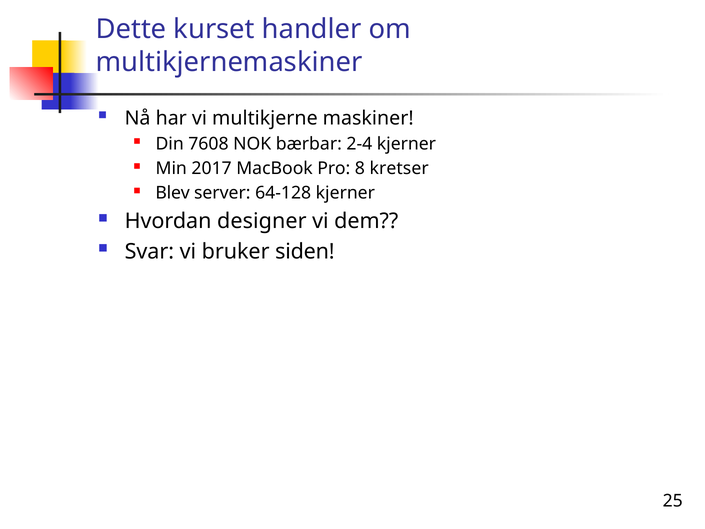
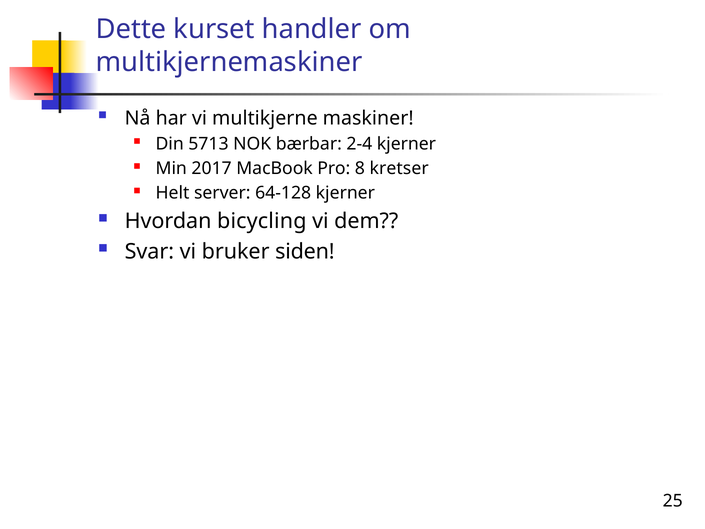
7608: 7608 -> 5713
Blev: Blev -> Helt
designer: designer -> bicycling
